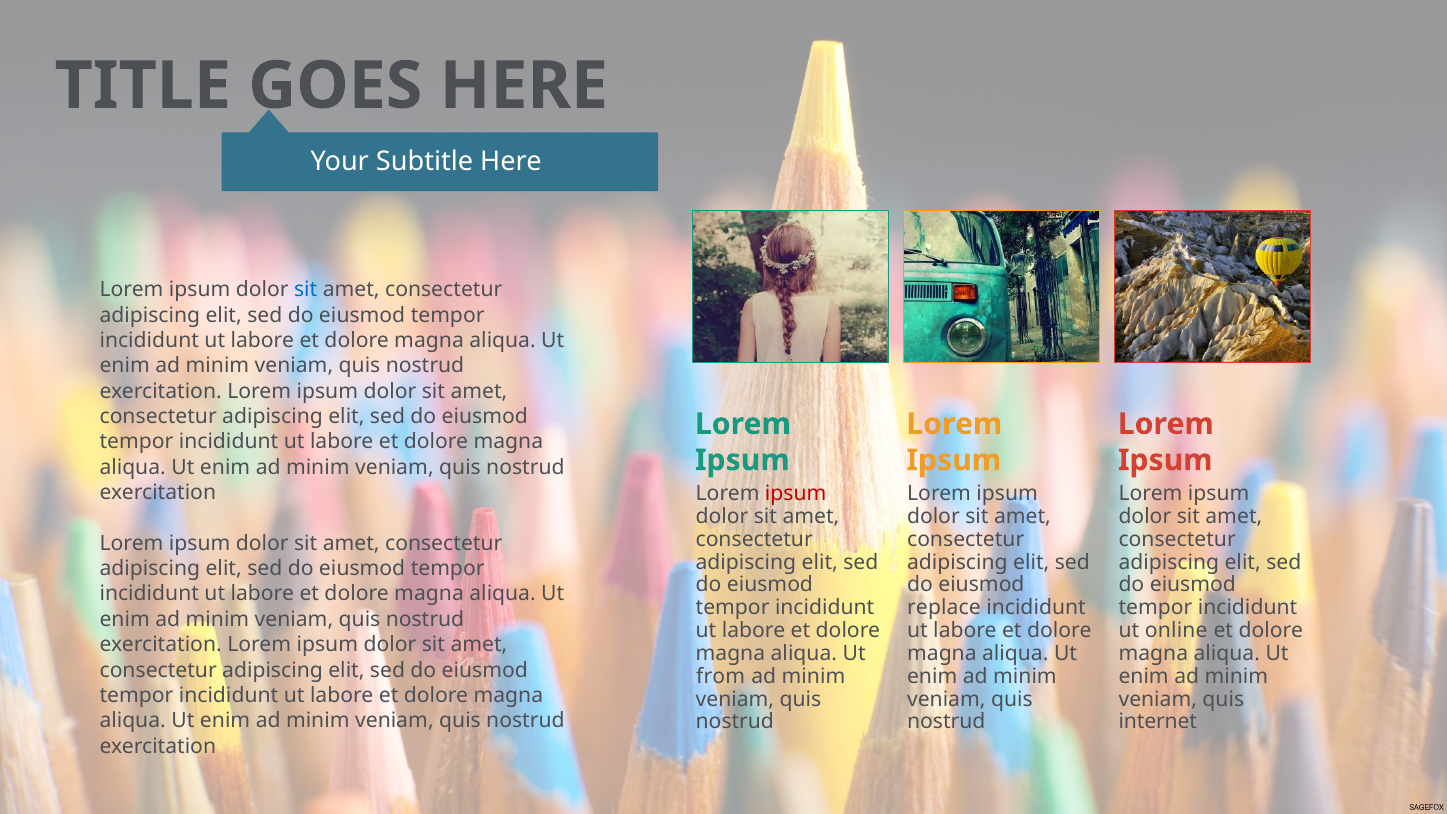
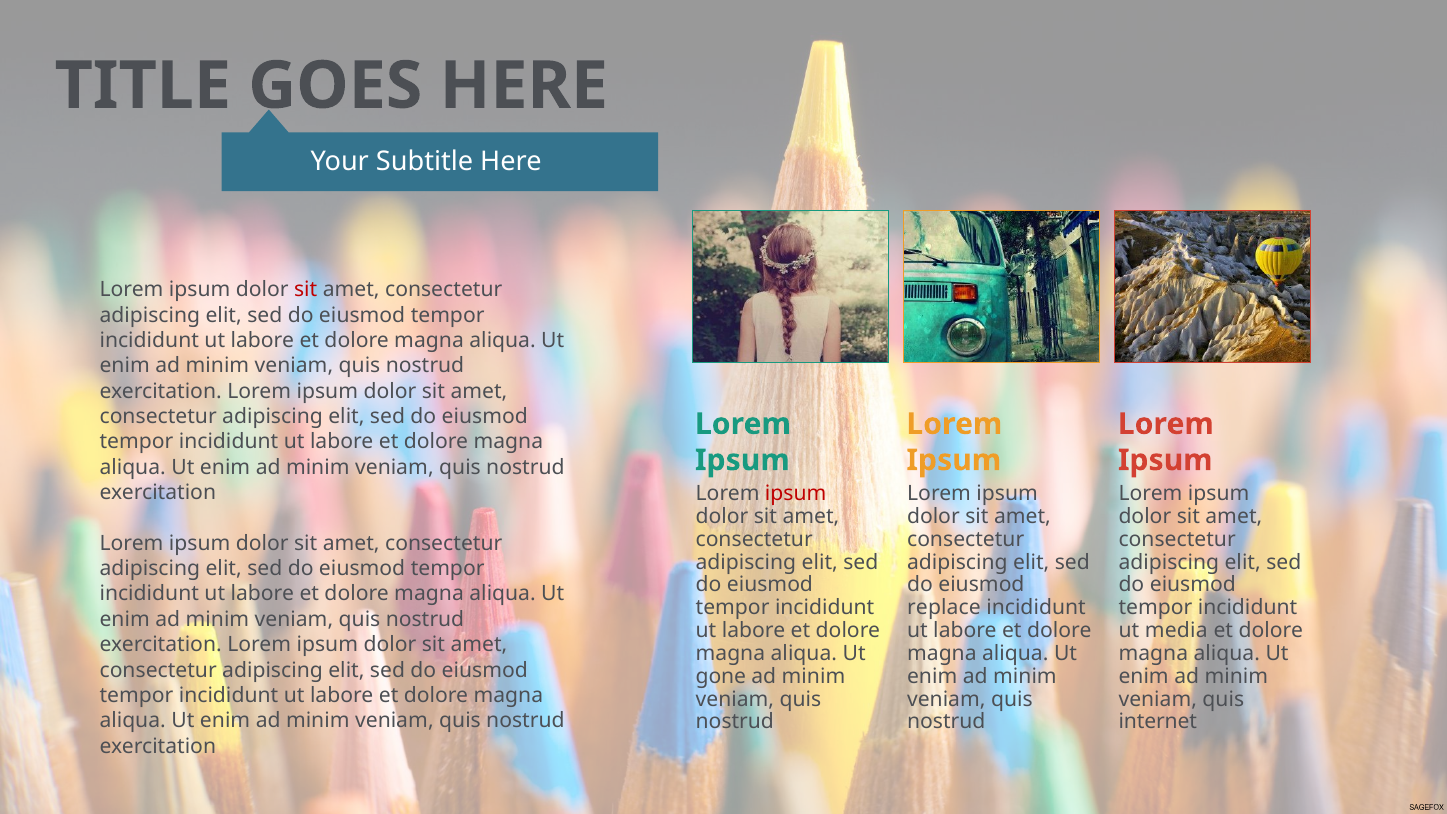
sit at (306, 290) colour: blue -> red
online: online -> media
from: from -> gone
